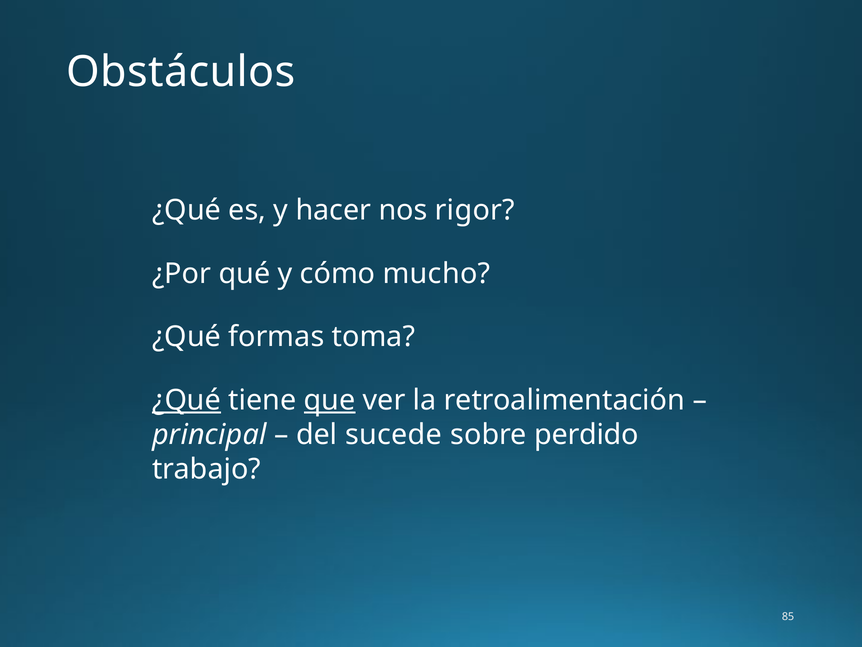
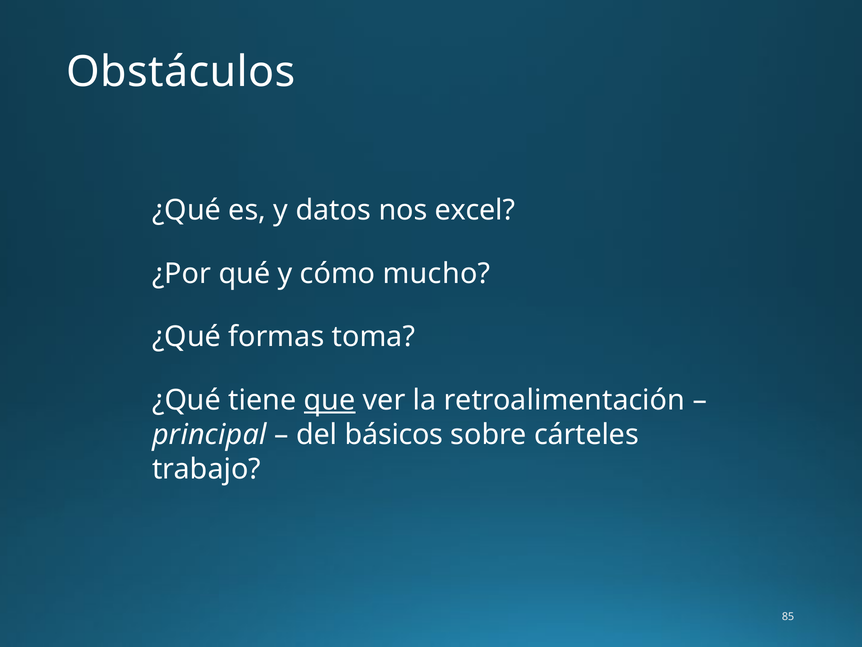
hacer: hacer -> datos
rigor: rigor -> excel
¿Qué at (187, 400) underline: present -> none
sucede: sucede -> básicos
perdido: perdido -> cárteles
